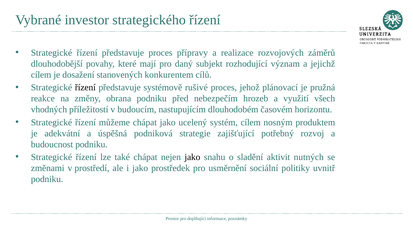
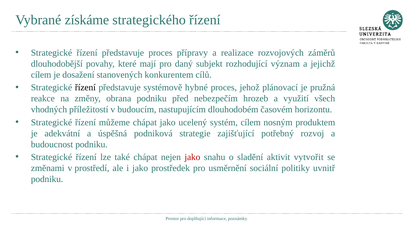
investor: investor -> získáme
rušivé: rušivé -> hybné
jako at (192, 157) colour: black -> red
nutných: nutných -> vytvořit
